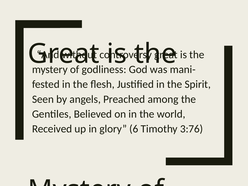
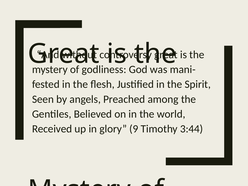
6: 6 -> 9
3:76: 3:76 -> 3:44
